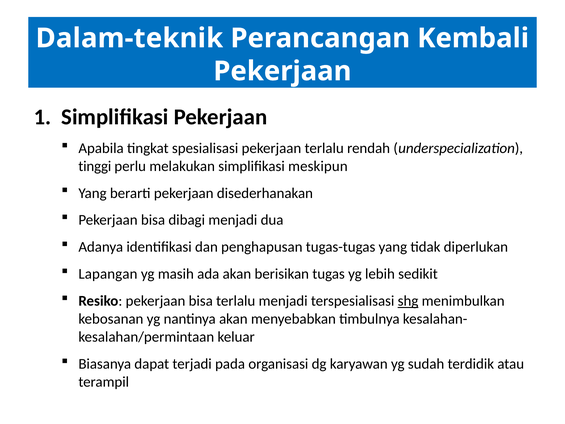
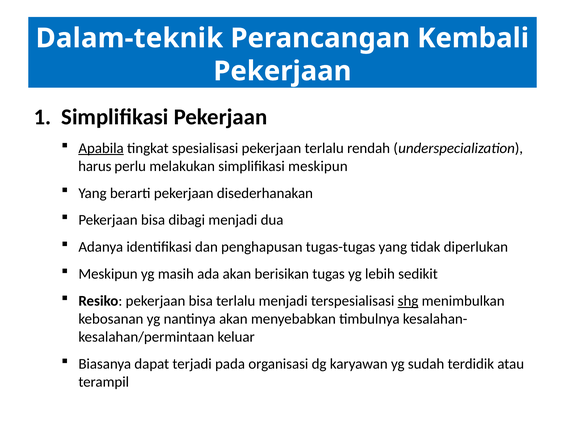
Apabila underline: none -> present
tinggi: tinggi -> harus
Lapangan at (108, 274): Lapangan -> Meskipun
